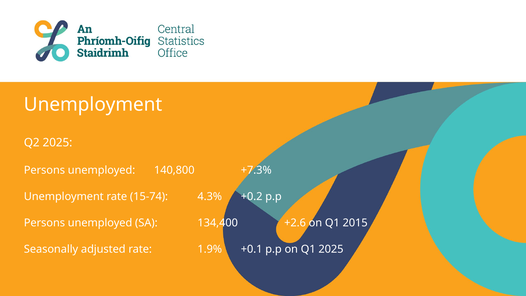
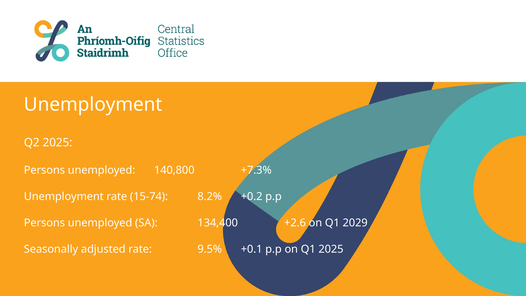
4.3%: 4.3% -> 8.2%
2015: 2015 -> 2029
1.9%: 1.9% -> 9.5%
